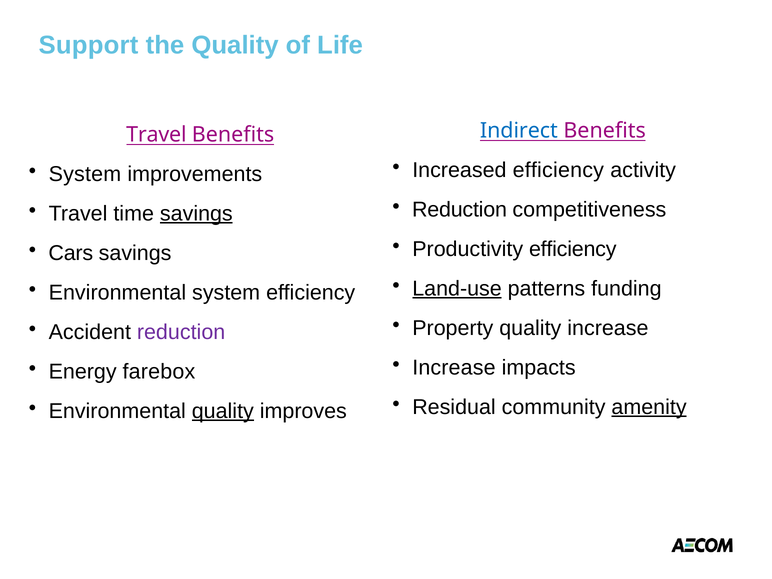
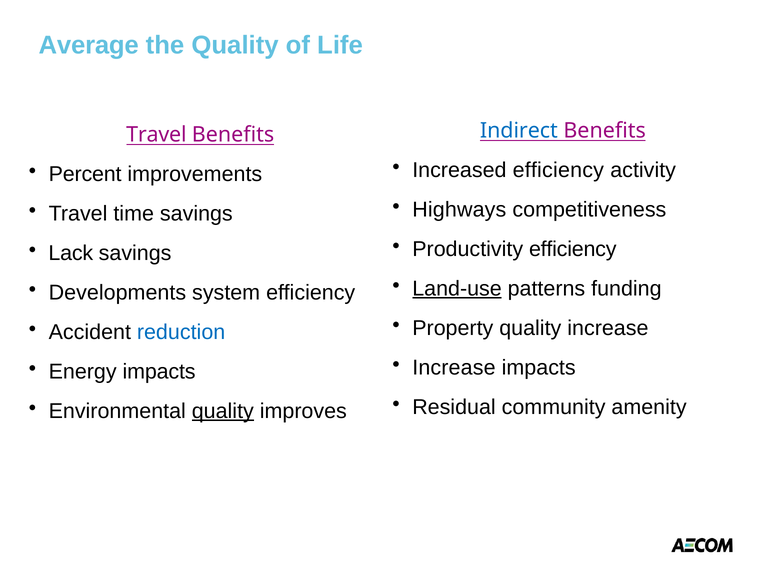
Support: Support -> Average
System at (85, 174): System -> Percent
Reduction at (459, 210): Reduction -> Highways
savings at (196, 214) underline: present -> none
Cars: Cars -> Lack
Environmental at (117, 292): Environmental -> Developments
reduction at (181, 332) colour: purple -> blue
Energy farebox: farebox -> impacts
amenity underline: present -> none
